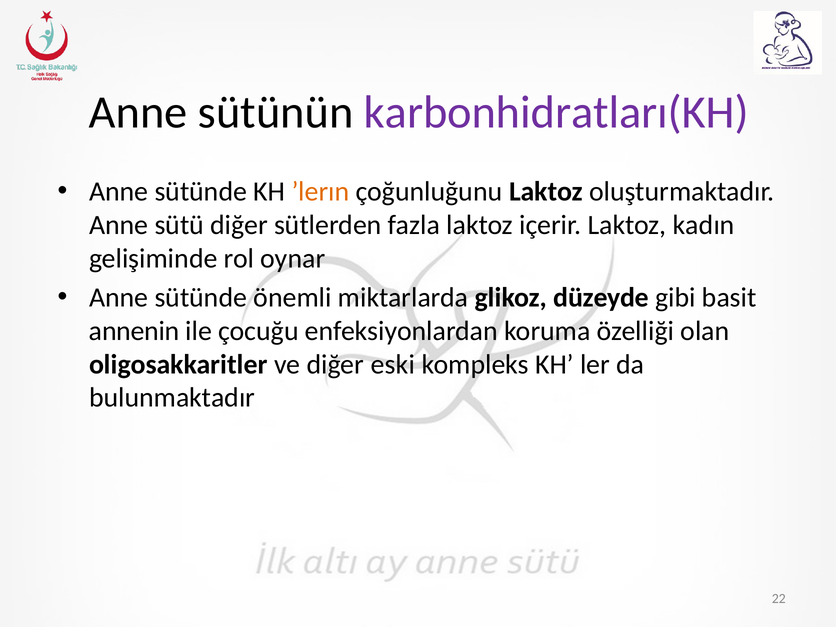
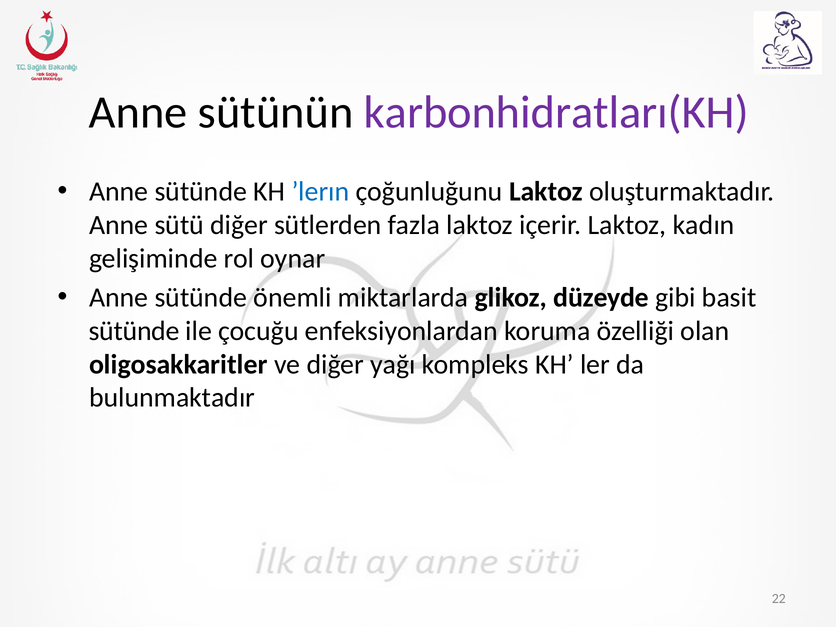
’lerın colour: orange -> blue
annenin at (134, 331): annenin -> sütünde
eski: eski -> yağı
